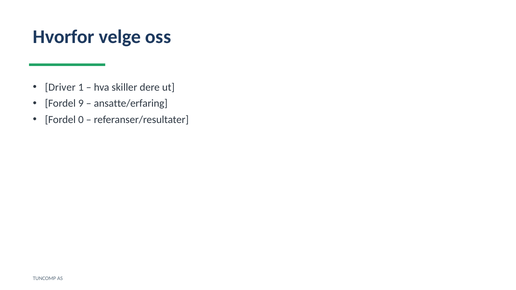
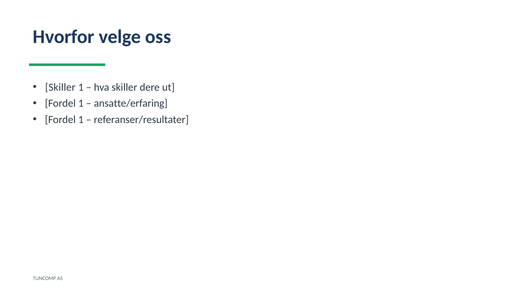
Driver at (60, 87): Driver -> Skiller
9 at (81, 104): 9 -> 1
0 at (81, 120): 0 -> 1
